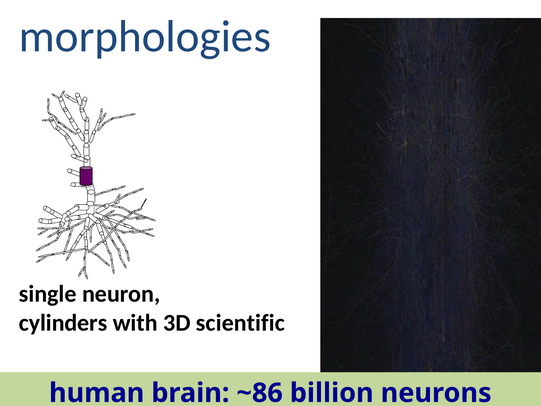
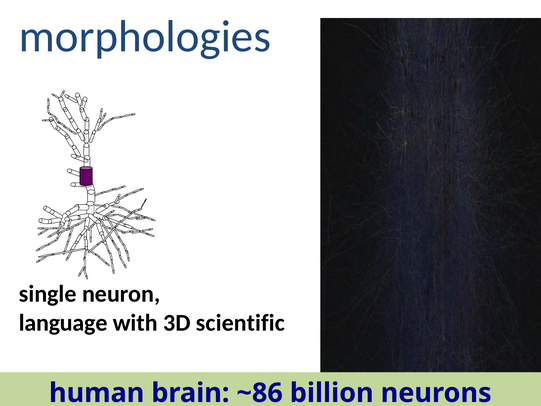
cylinders: cylinders -> language
